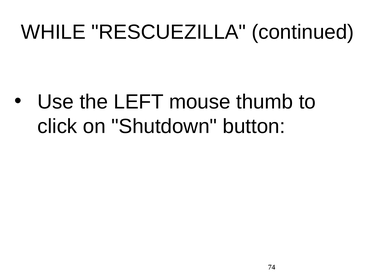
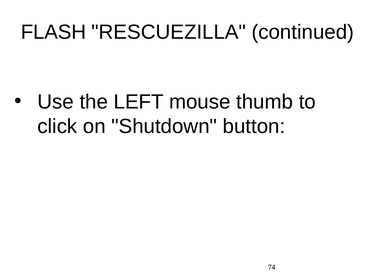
WHILE: WHILE -> FLASH
